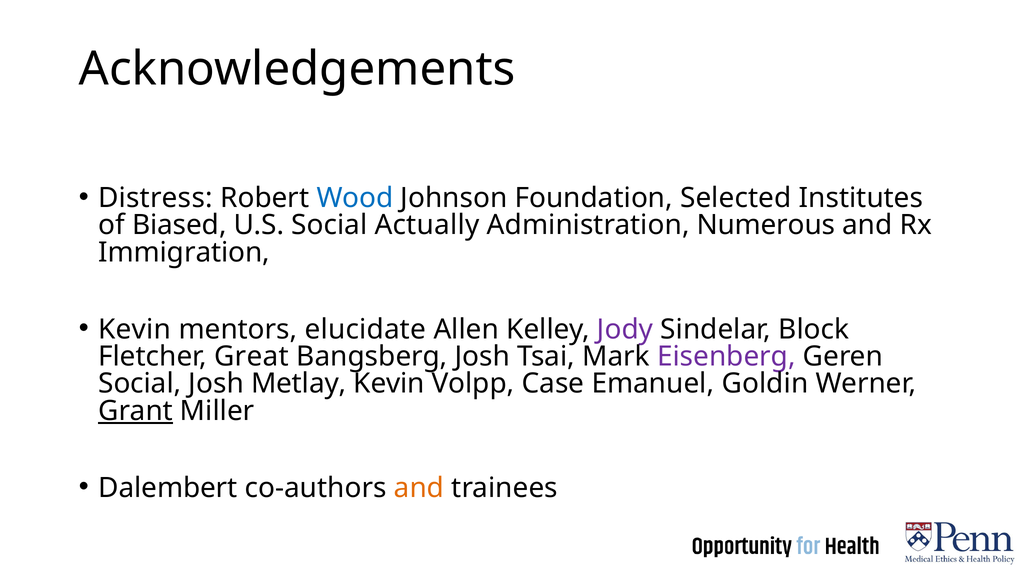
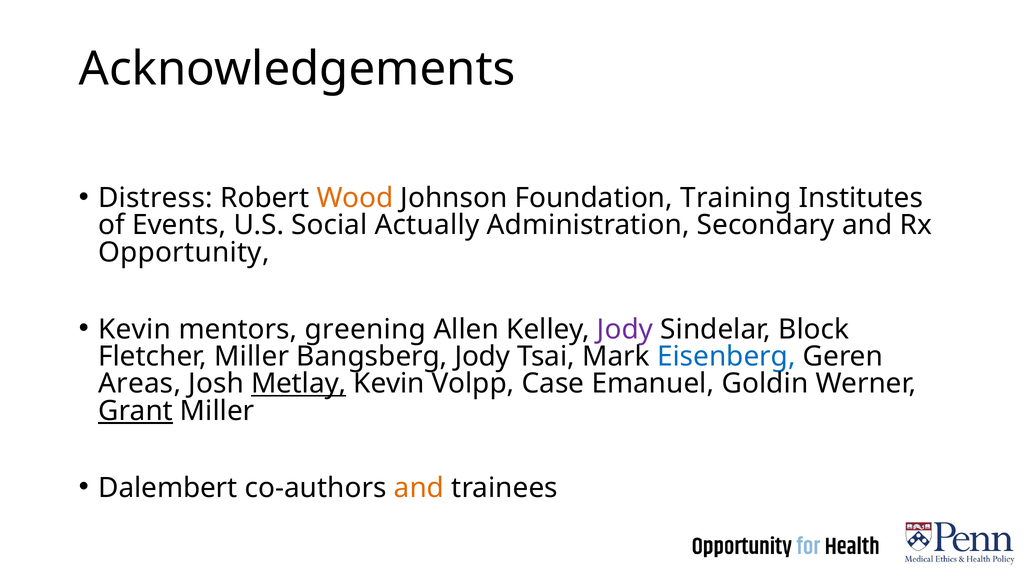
Wood colour: blue -> orange
Selected: Selected -> Training
Biased: Biased -> Events
Numerous: Numerous -> Secondary
Immigration: Immigration -> Opportunity
elucidate: elucidate -> greening
Fletcher Great: Great -> Miller
Bangsberg Josh: Josh -> Jody
Eisenberg colour: purple -> blue
Social at (140, 383): Social -> Areas
Metlay underline: none -> present
